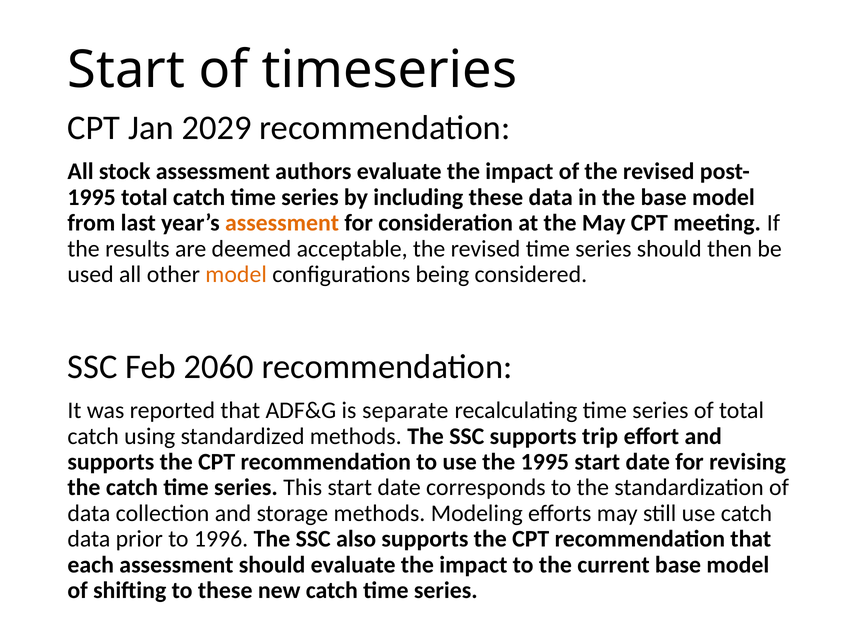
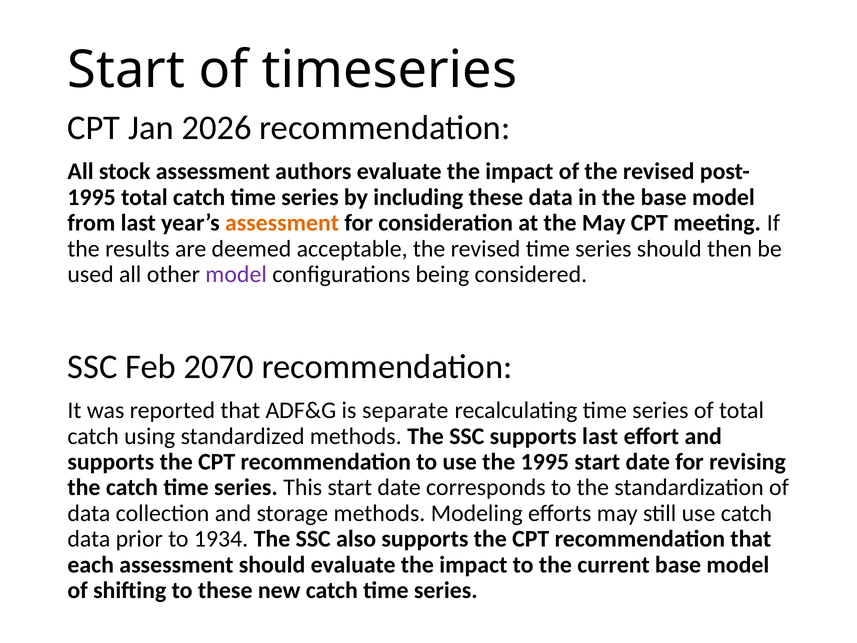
2029: 2029 -> 2026
model at (236, 274) colour: orange -> purple
2060: 2060 -> 2070
supports trip: trip -> last
1996: 1996 -> 1934
